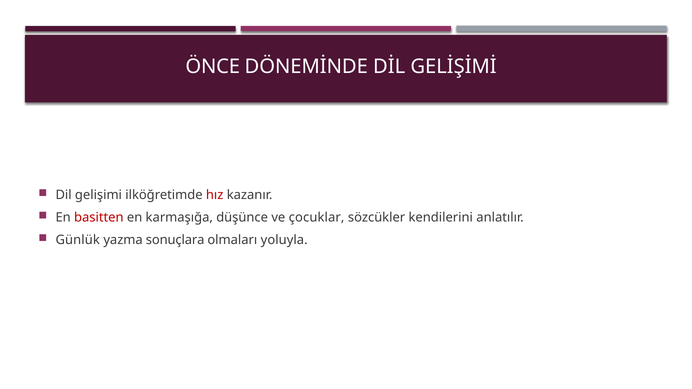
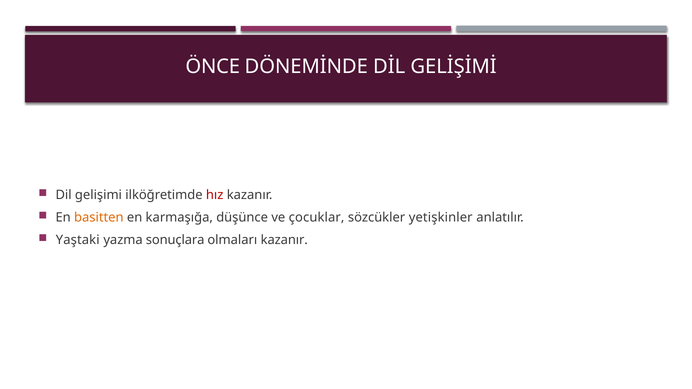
basitten colour: red -> orange
kendilerini: kendilerini -> yetişkinler
Günlük: Günlük -> Yaştaki
olmaları yoluyla: yoluyla -> kazanır
